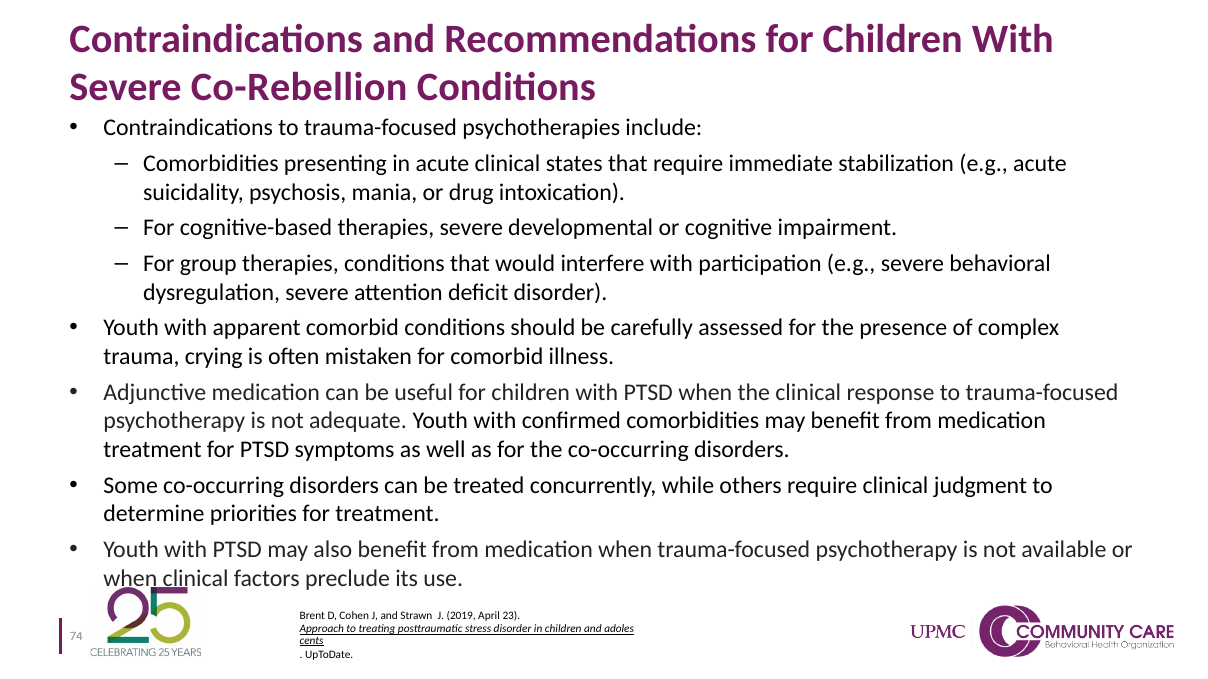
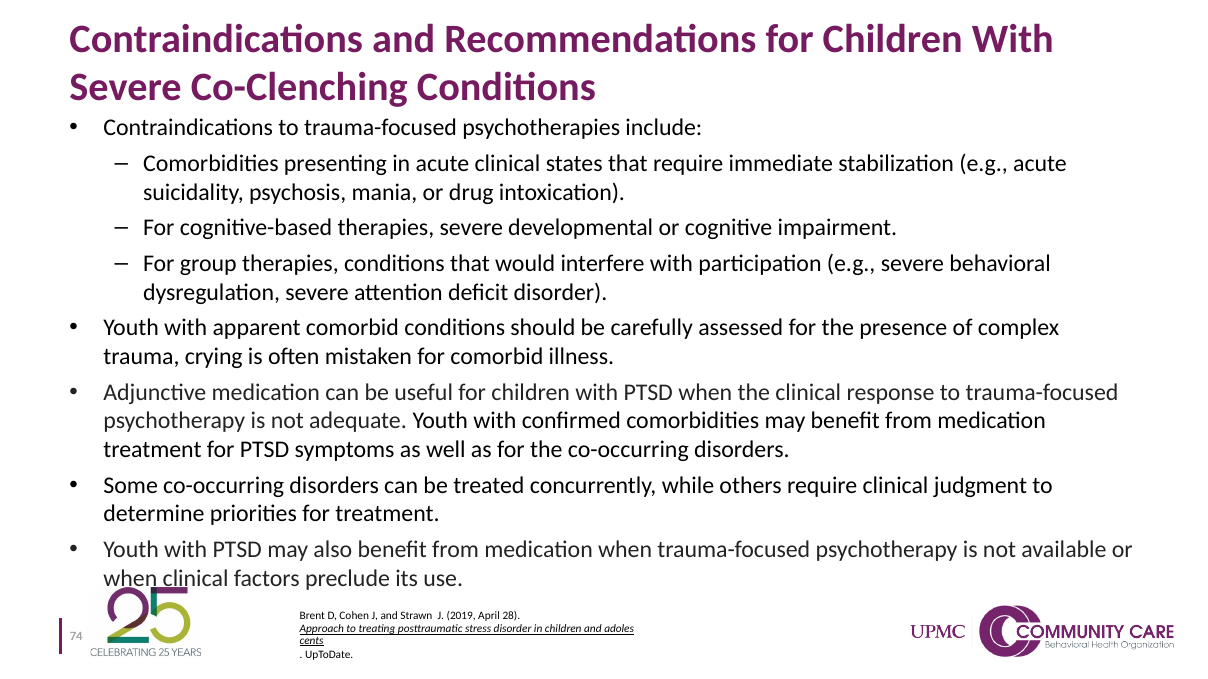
Co-Rebellion: Co-Rebellion -> Co-Clenching
23: 23 -> 28
